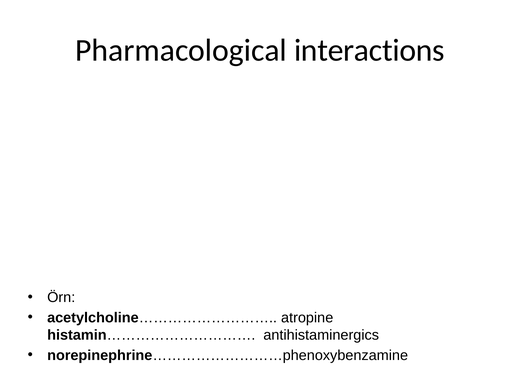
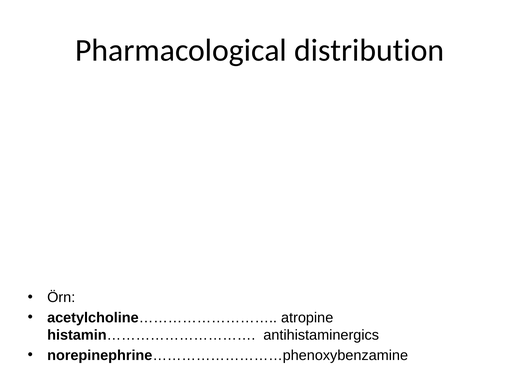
interactions: interactions -> distribution
